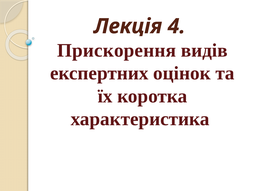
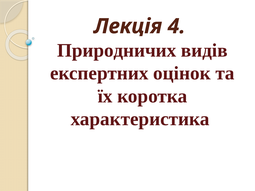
Прискорення: Прискорення -> Природничих
